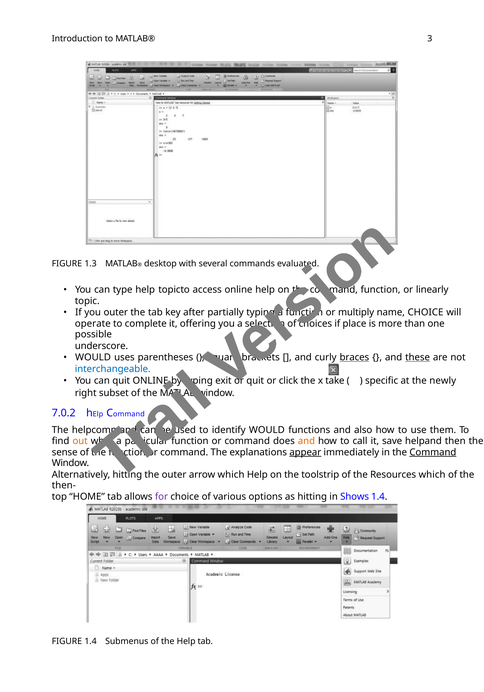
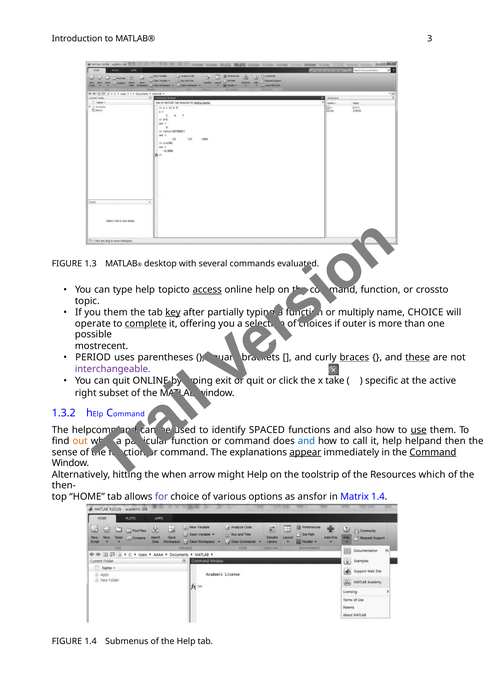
access underline: none -> present
linearly: linearly -> crossto
you outer: outer -> them
key underline: none -> present
complete underline: none -> present
place: place -> outer
underscore: underscore -> mostrecent
WOULD at (93, 357): WOULD -> PERIOD
interchangeable colour: blue -> purple
newly: newly -> active
7.0.2: 7.0.2 -> 1.3.2
identify WOULD: WOULD -> SPACED
use underline: none -> present
and at (306, 441) colour: orange -> blue
it save: save -> help
outer at (174, 474): outer -> when
arrow which: which -> might
as hitting: hitting -> ansfor
Shows: Shows -> Matrix
